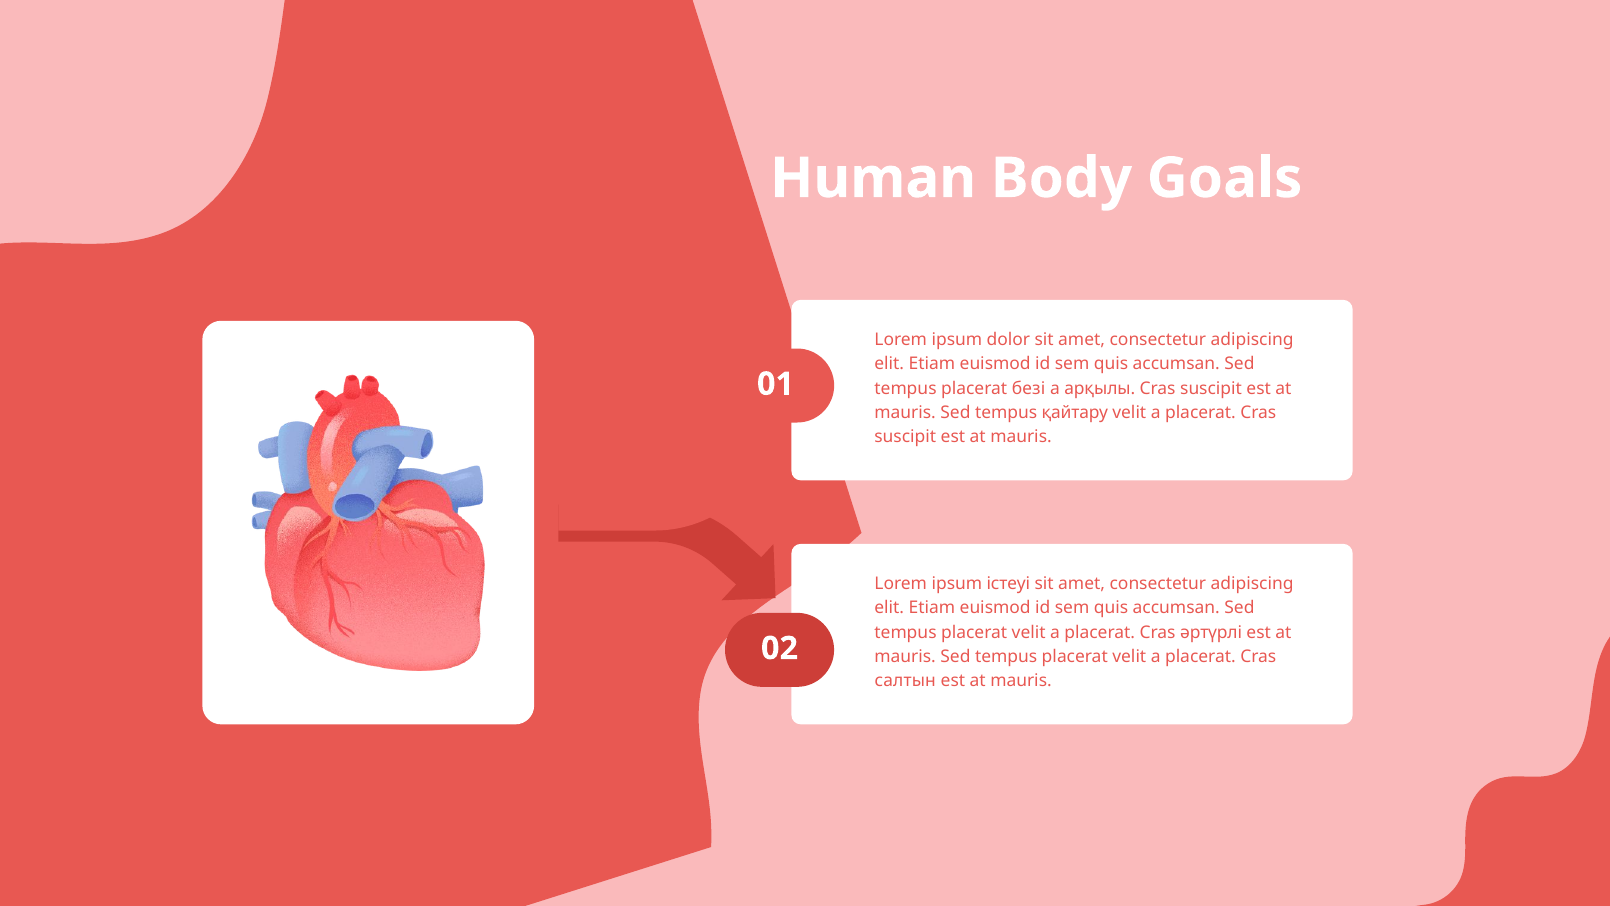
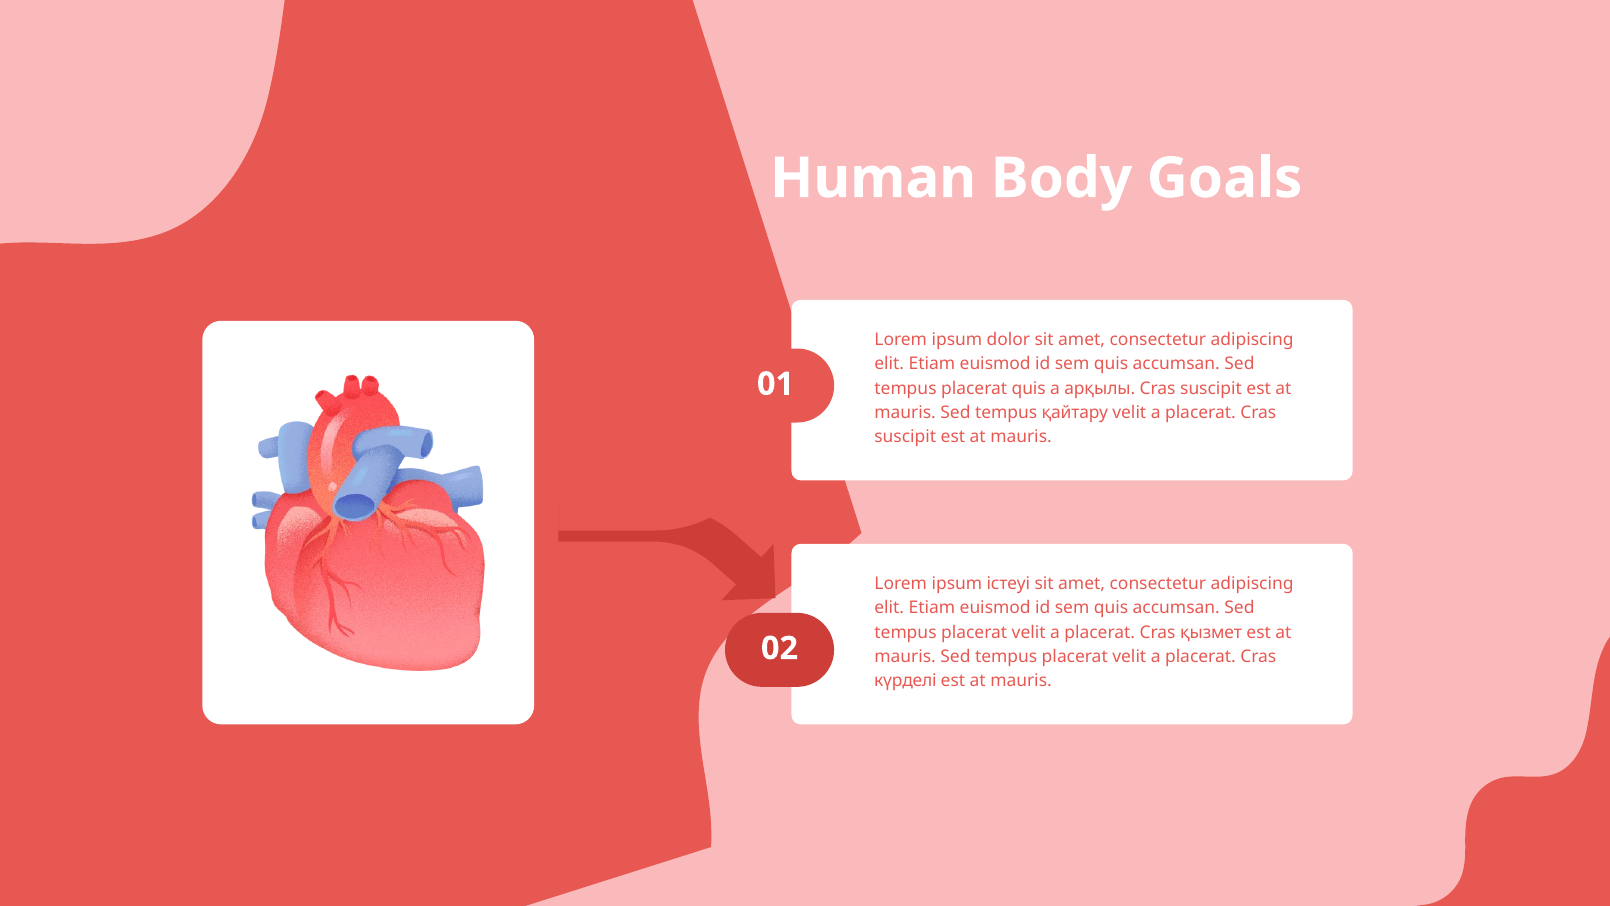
placerat безі: безі -> quis
әртүрлі: әртүрлі -> қызмет
салтын: салтын -> күрделі
